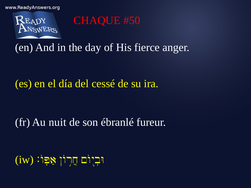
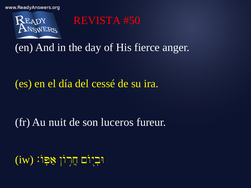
CHAQUE: CHAQUE -> REVISTA
ébranlé: ébranlé -> luceros
